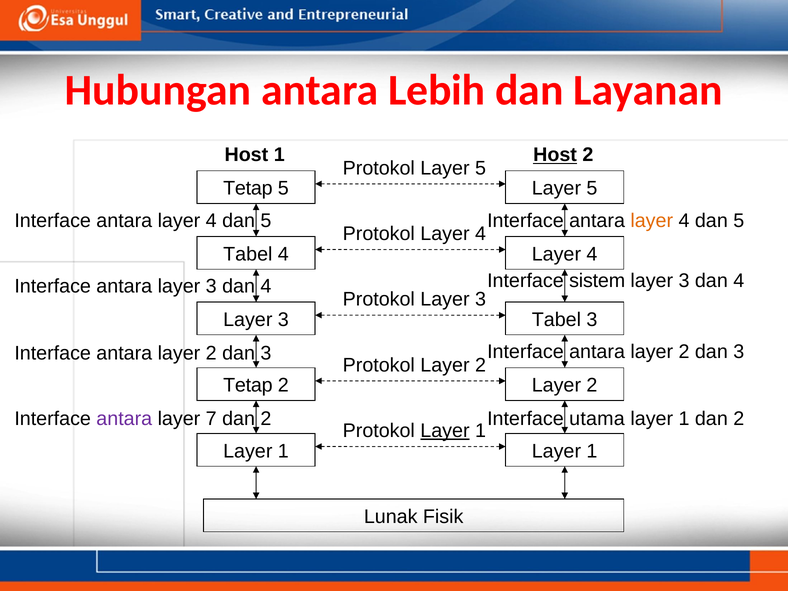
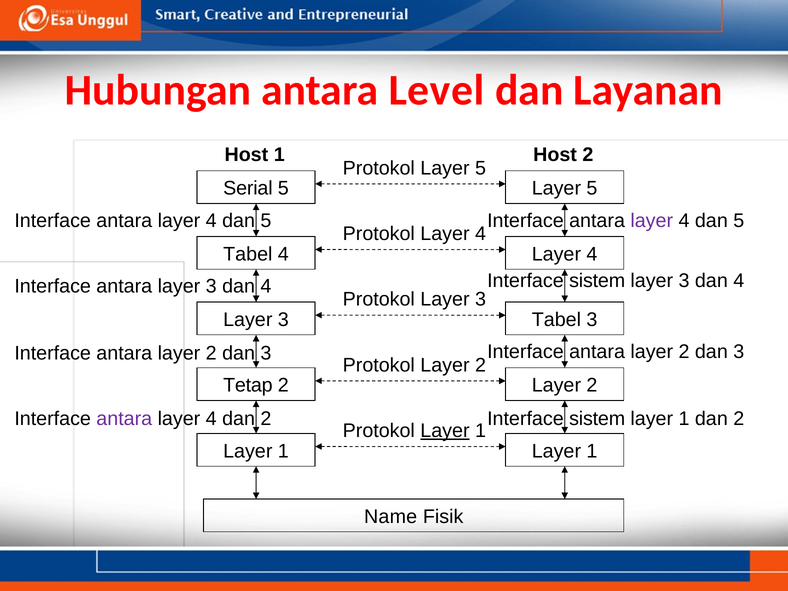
Lebih: Lebih -> Level
Host at (555, 155) underline: present -> none
Tetap at (248, 188): Tetap -> Serial
layer at (652, 221) colour: orange -> purple
7 at (211, 419): 7 -> 4
utama at (597, 419): utama -> sistem
Lunak: Lunak -> Name
